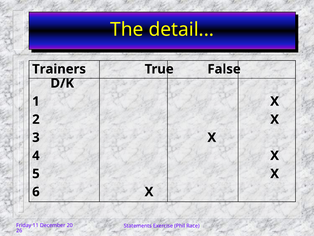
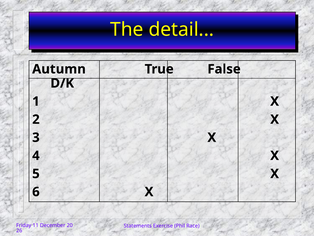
Trainers: Trainers -> Autumn
